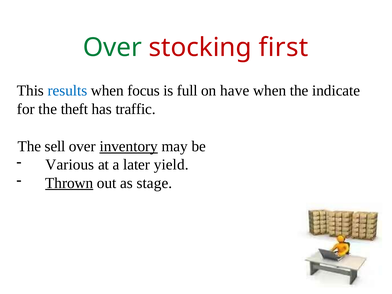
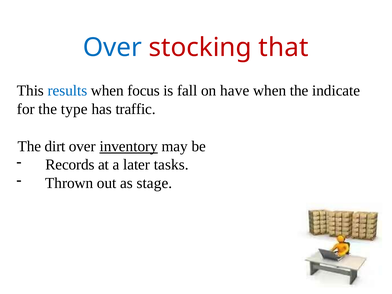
Over at (112, 48) colour: green -> blue
first: first -> that
full: full -> fall
theft: theft -> type
sell: sell -> dirt
Various: Various -> Records
yield: yield -> tasks
Thrown underline: present -> none
